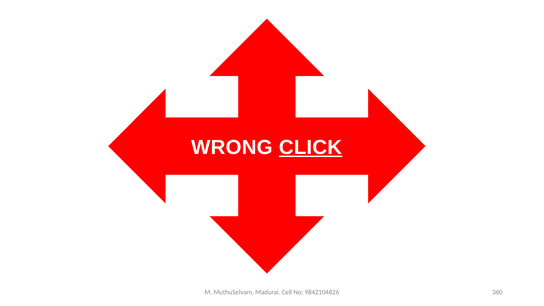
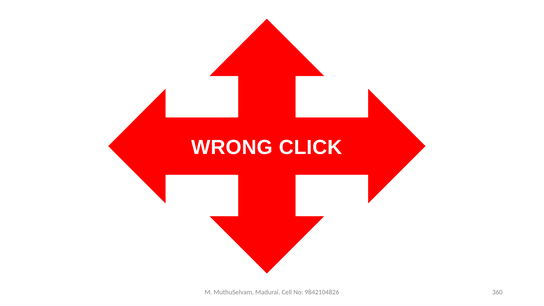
CLICK underline: present -> none
